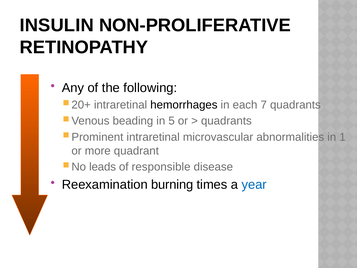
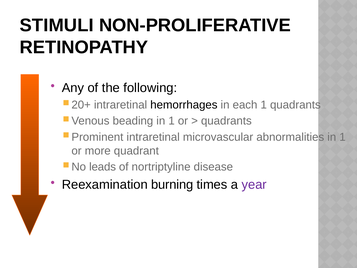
INSULIN: INSULIN -> STIMULI
each 7: 7 -> 1
beading in 5: 5 -> 1
responsible: responsible -> nortriptyline
year colour: blue -> purple
